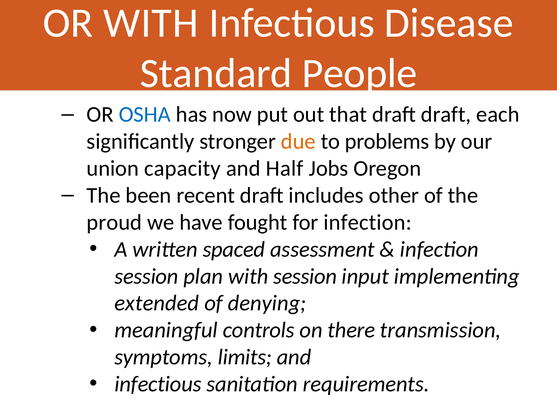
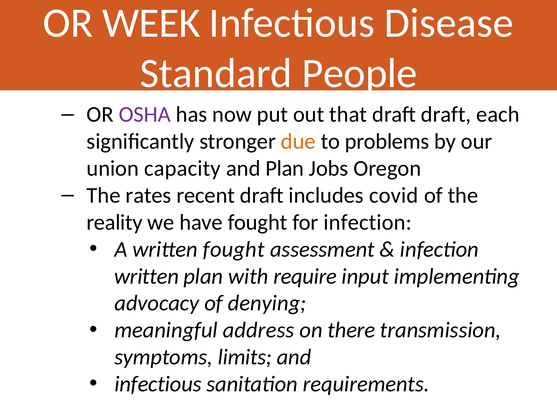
OR WITH: WITH -> WEEK
OSHA colour: blue -> purple
and Half: Half -> Plan
been: been -> rates
other: other -> covid
proud: proud -> reality
written spaced: spaced -> fought
session at (146, 276): session -> written
with session: session -> require
extended: extended -> advocacy
controls: controls -> address
